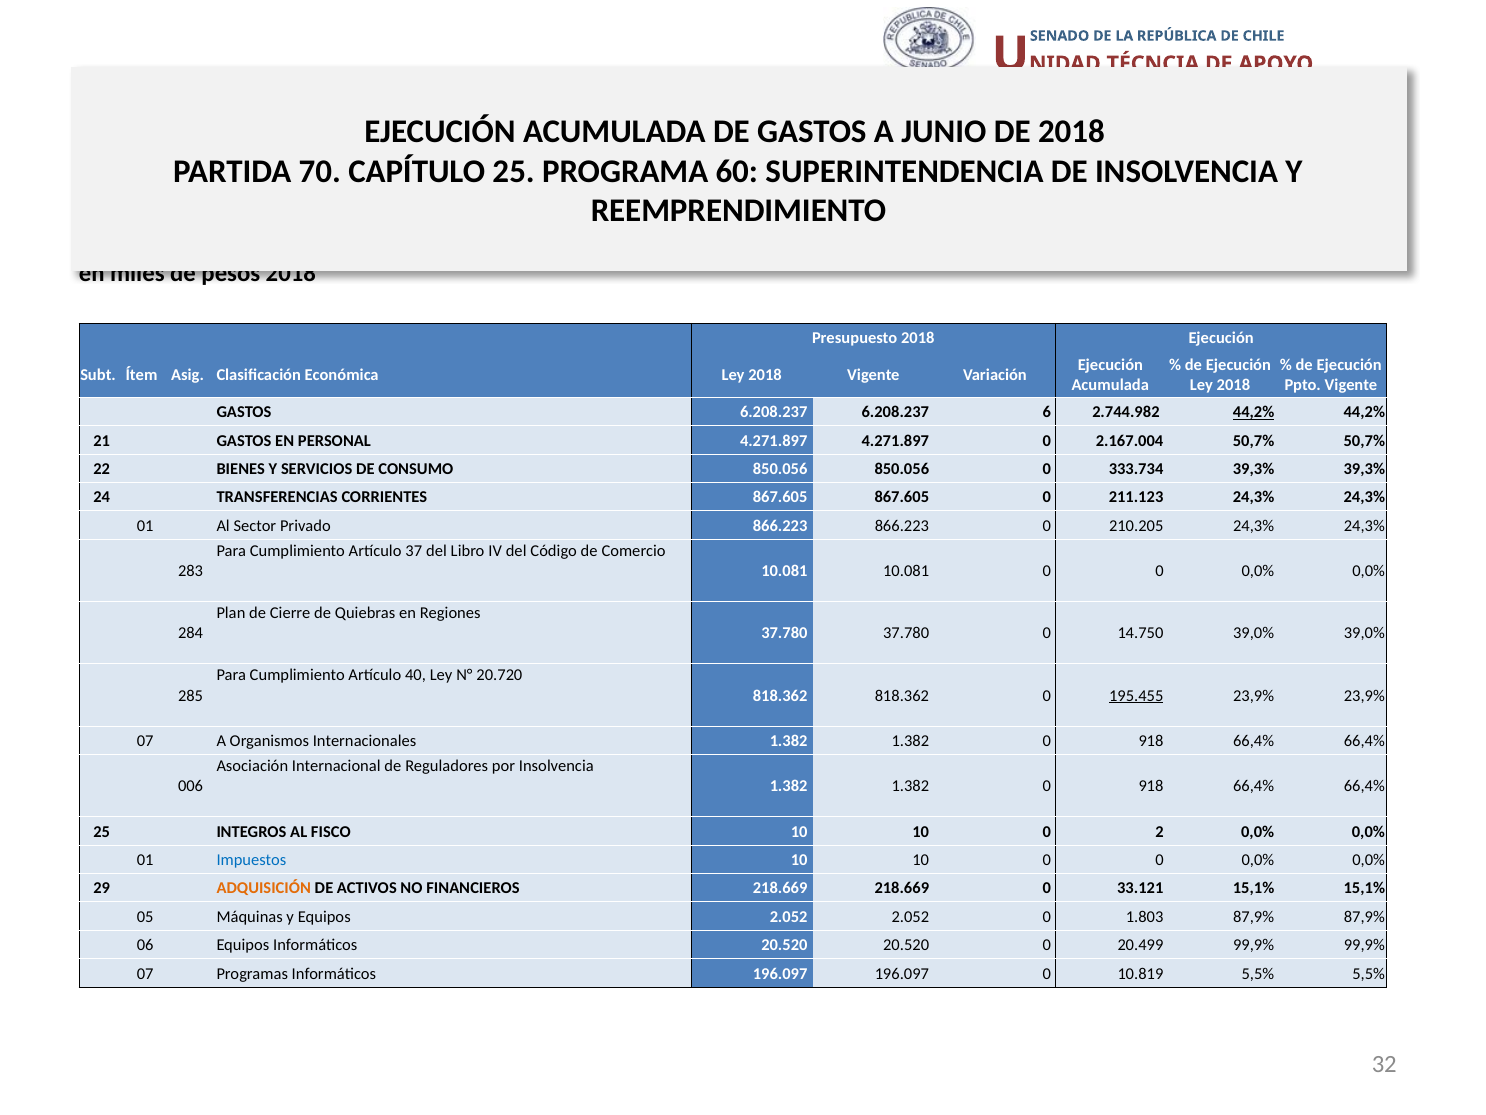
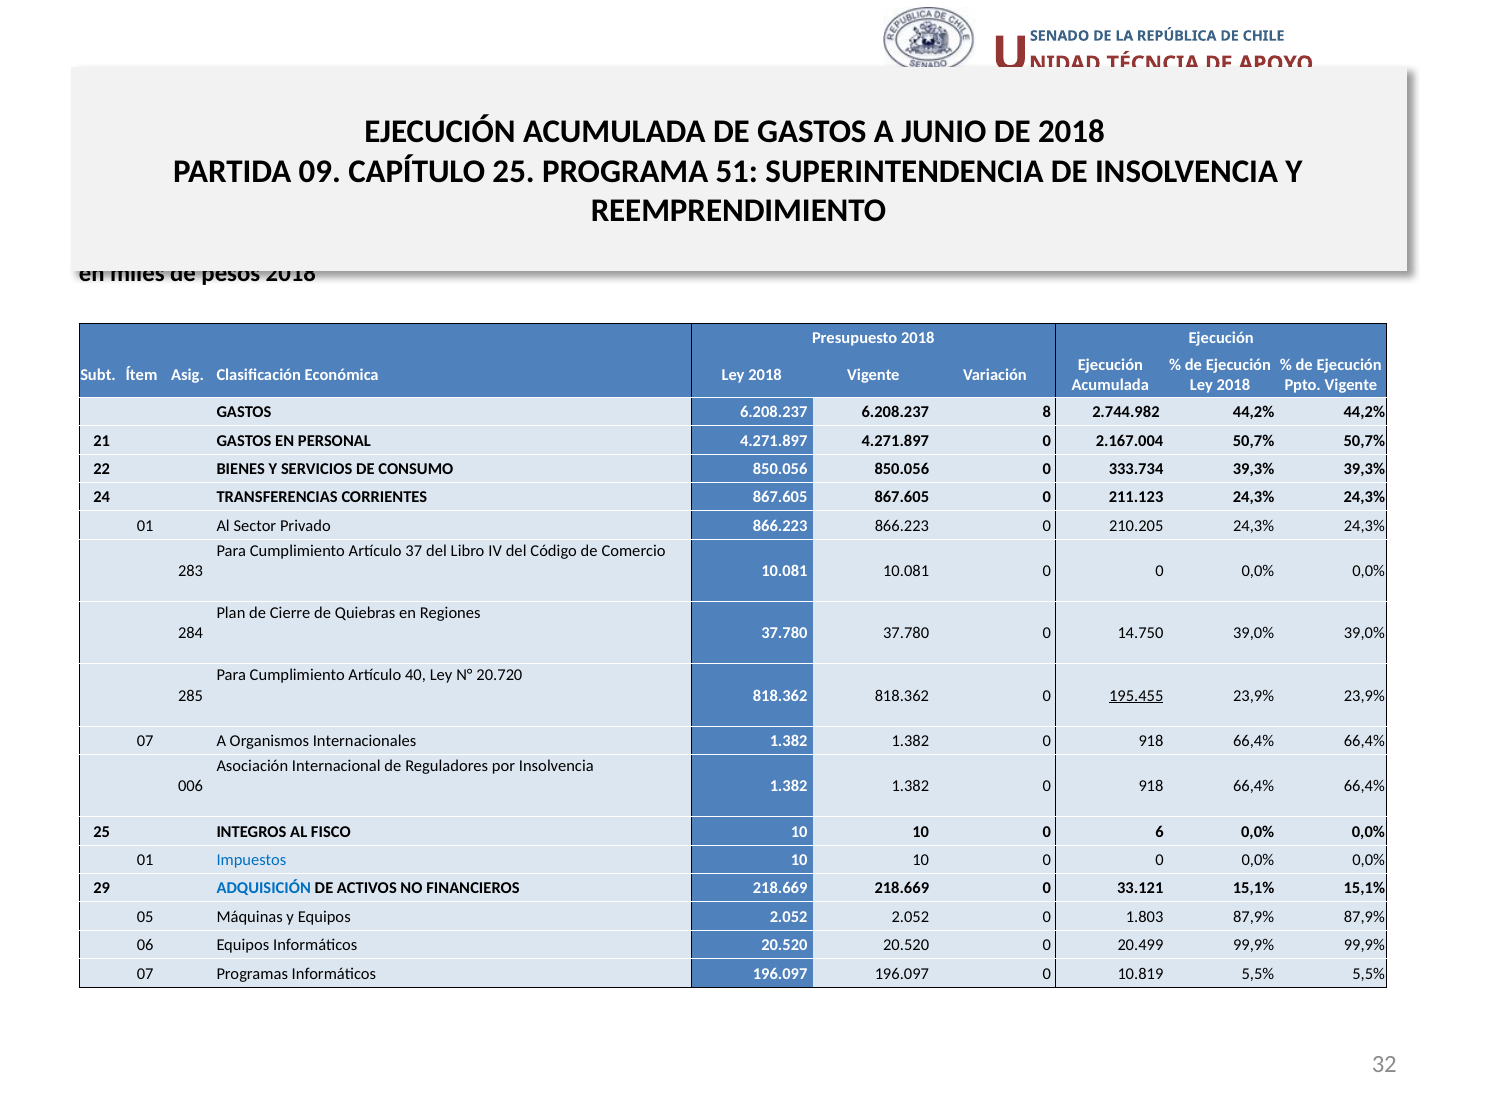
70: 70 -> 09
60: 60 -> 51
6: 6 -> 8
44,2% at (1254, 412) underline: present -> none
2: 2 -> 6
ADQUISICIÓN colour: orange -> blue
